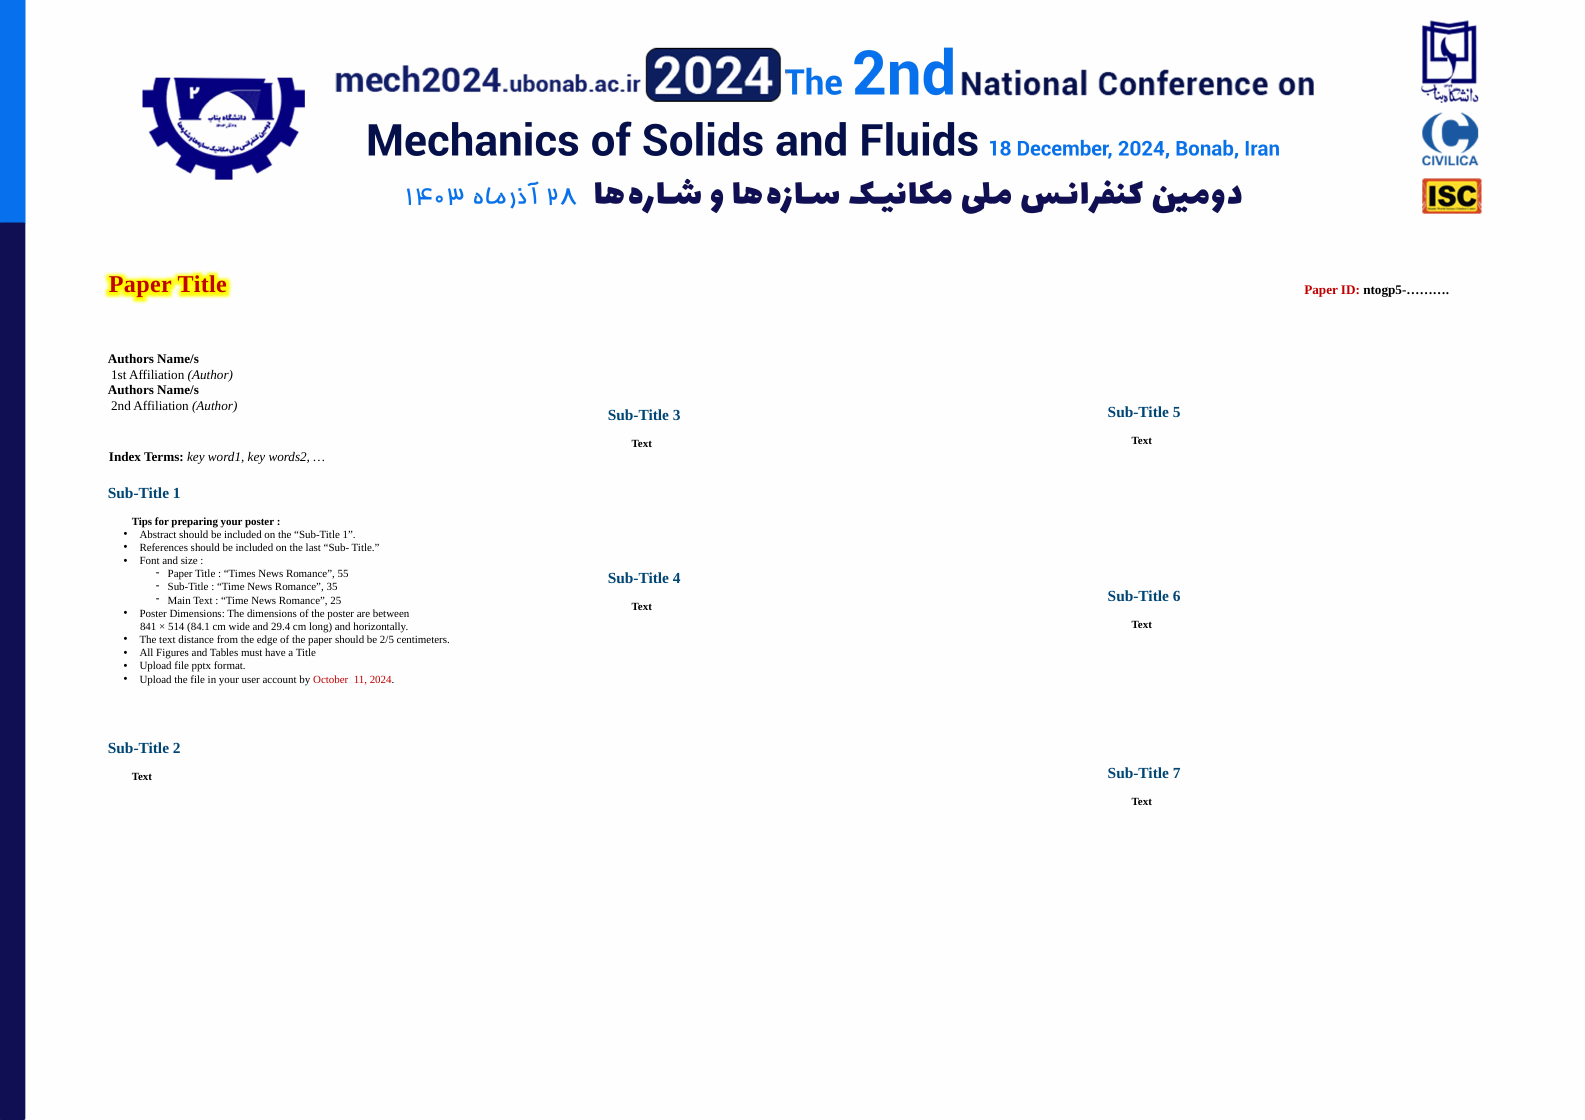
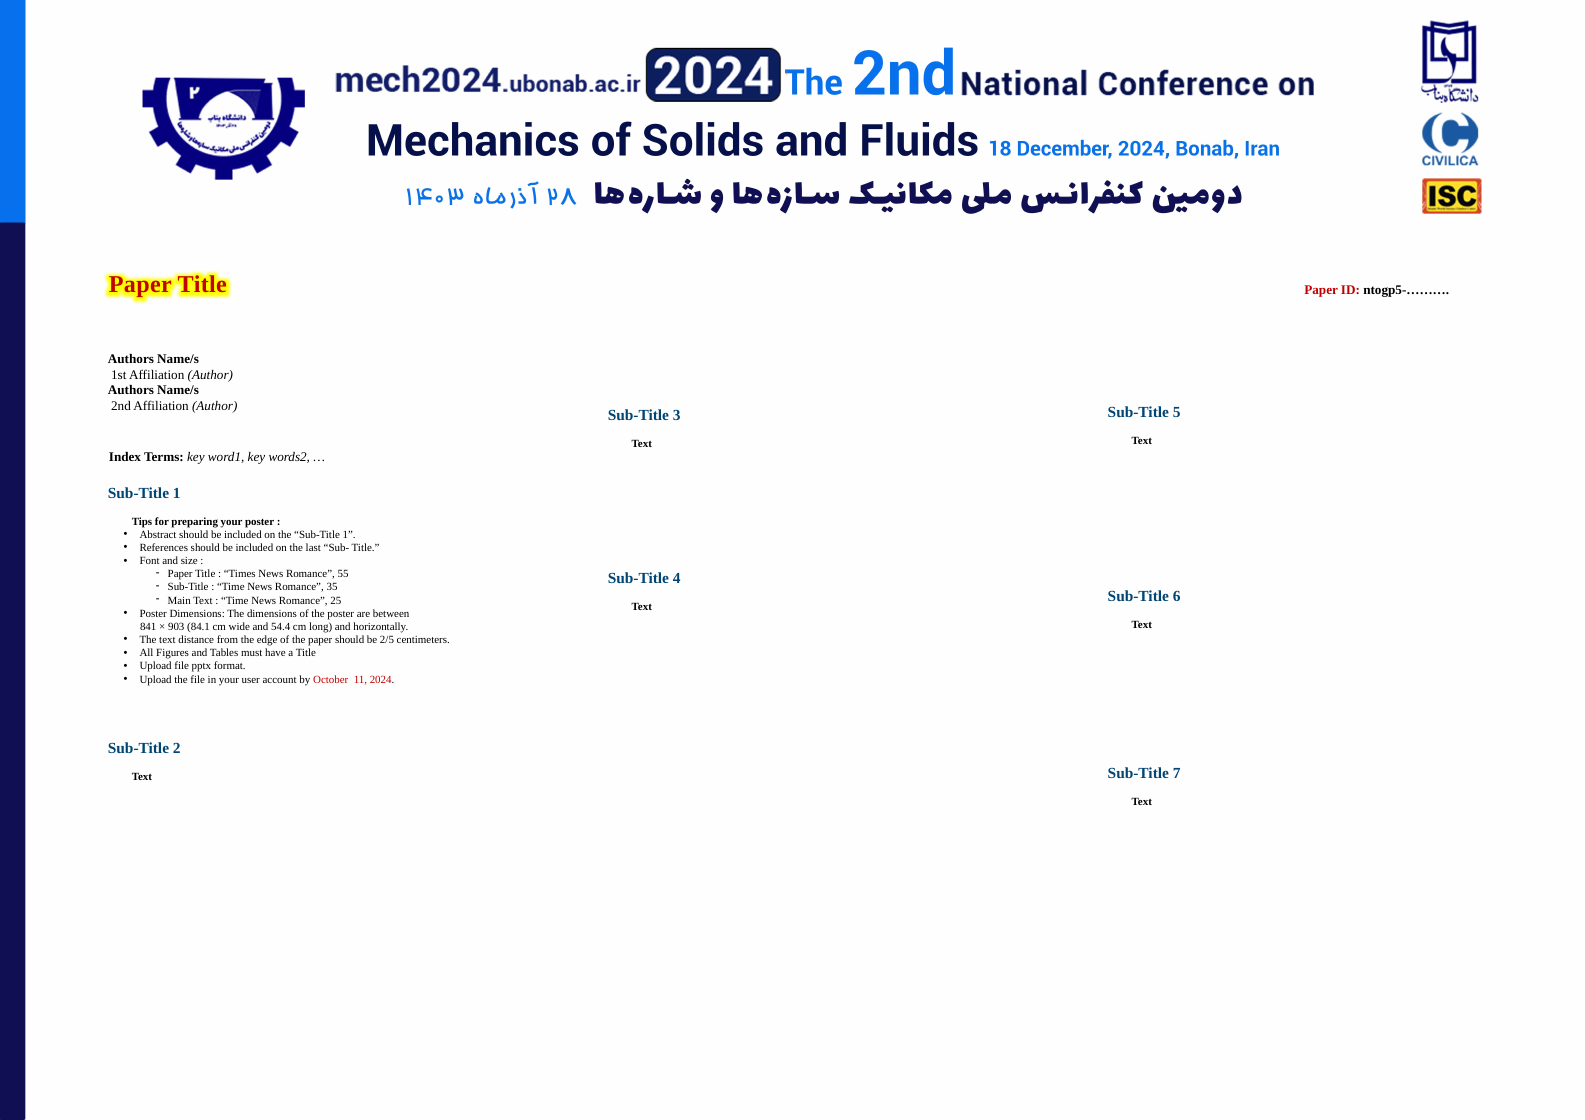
514: 514 -> 903
29.4: 29.4 -> 54.4
